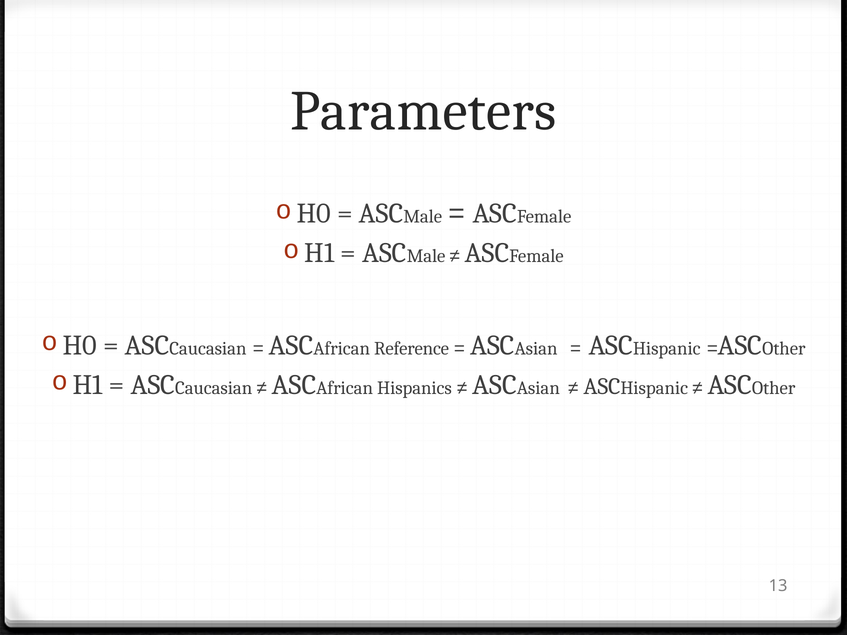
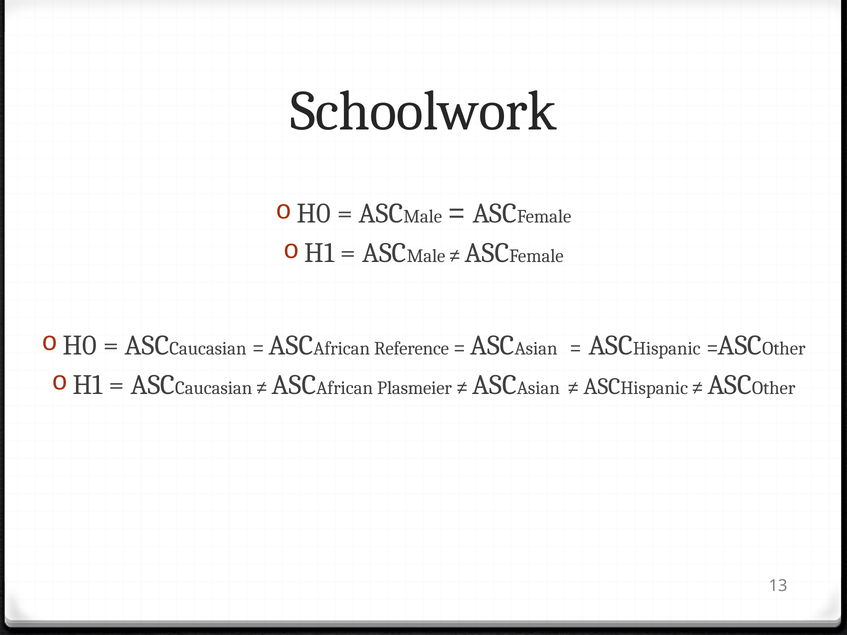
Parameters: Parameters -> Schoolwork
Hispanics: Hispanics -> Plasmeier
